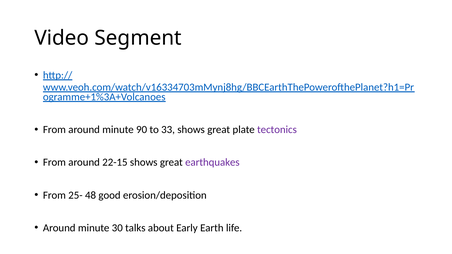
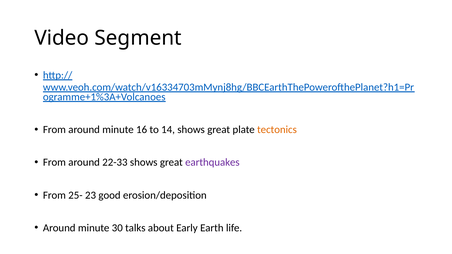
90: 90 -> 16
33: 33 -> 14
tectonics colour: purple -> orange
22-15: 22-15 -> 22-33
48: 48 -> 23
